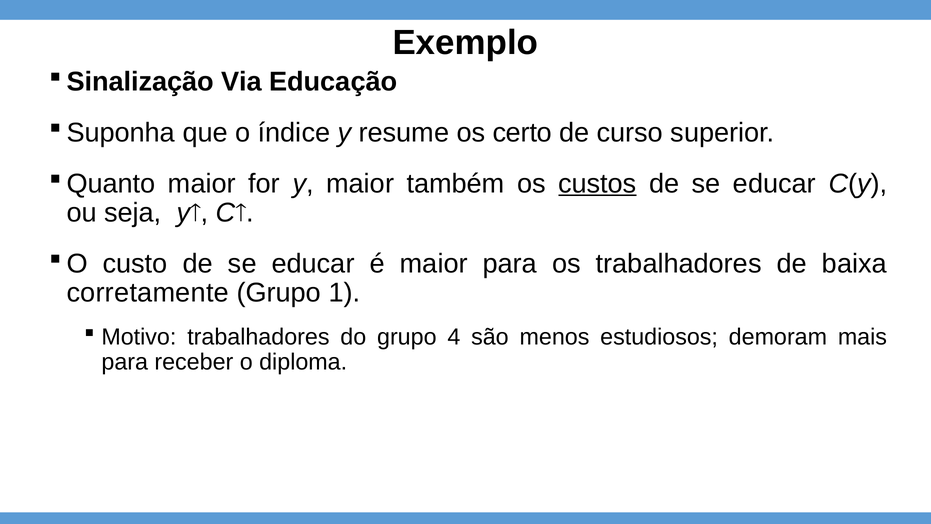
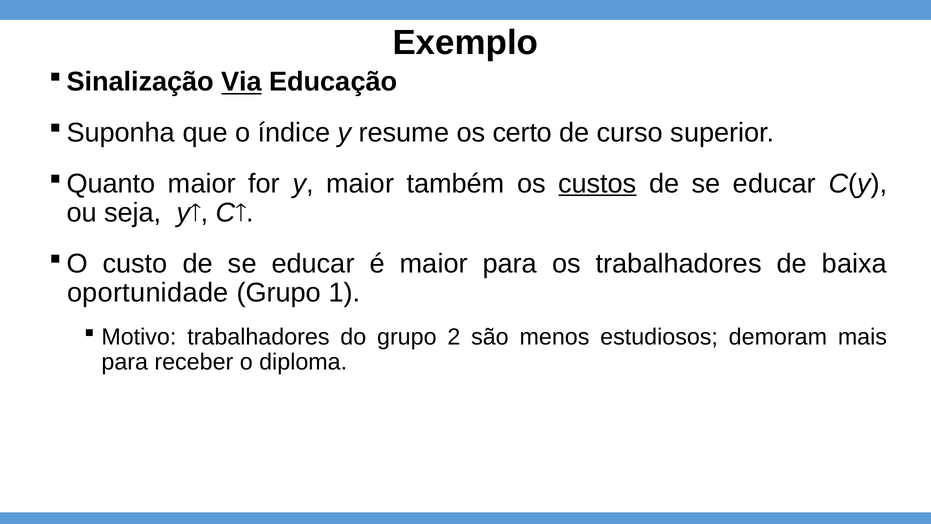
Via underline: none -> present
corretamente: corretamente -> oportunidade
4: 4 -> 2
